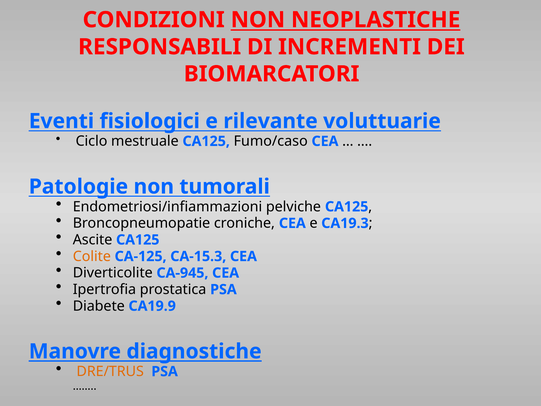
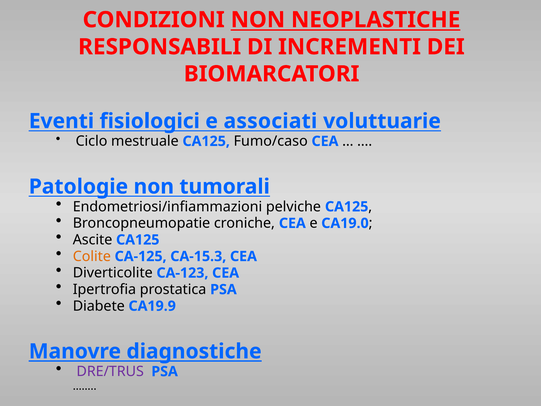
rilevante: rilevante -> associati
CA19.3: CA19.3 -> CA19.0
CA-945: CA-945 -> CA-123
DRE/TRUS colour: orange -> purple
